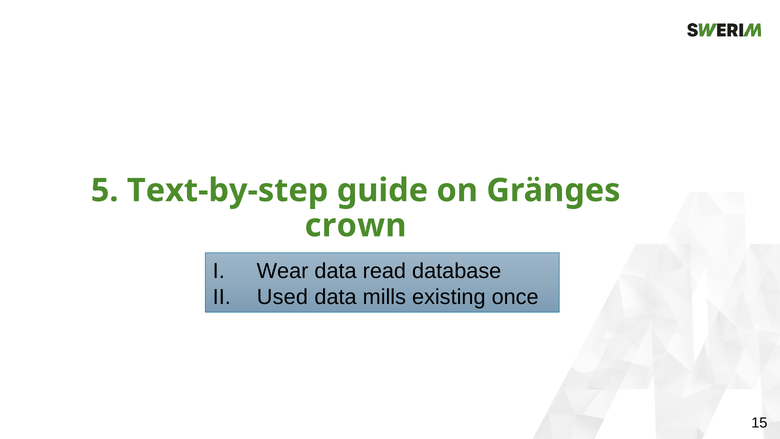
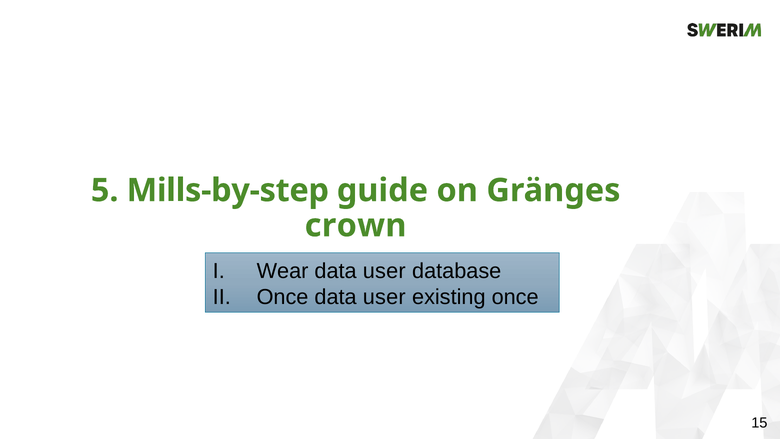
Text-by-step: Text-by-step -> Mills-by-step
read at (384, 271): read -> user
Used at (282, 297): Used -> Once
mills at (384, 297): mills -> user
